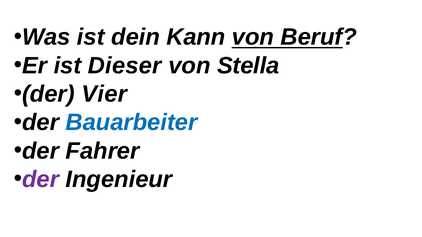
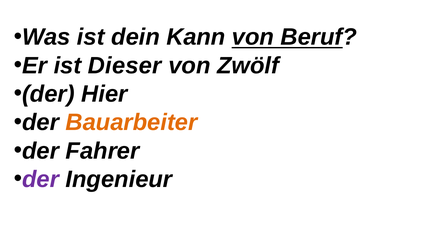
Stella: Stella -> Zwölf
Vier: Vier -> Hier
Bauarbeiter colour: blue -> orange
